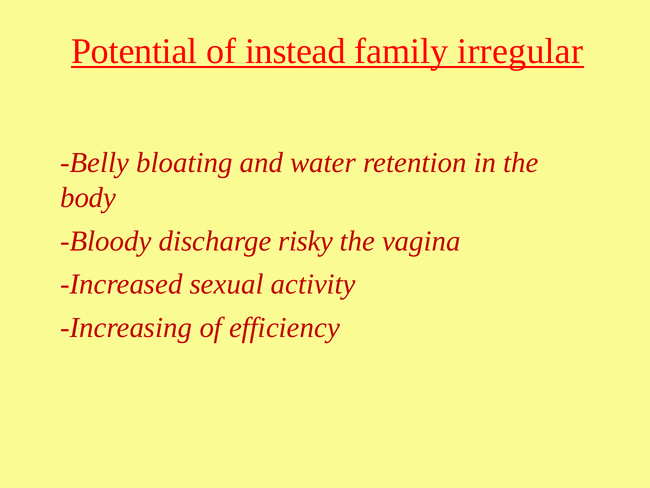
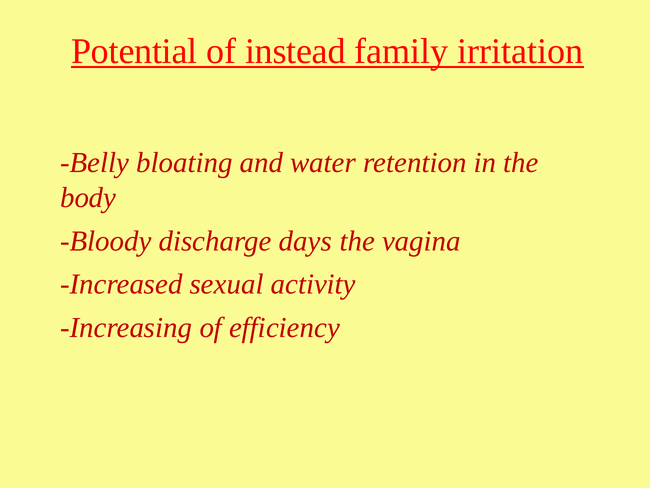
irregular: irregular -> irritation
risky: risky -> days
